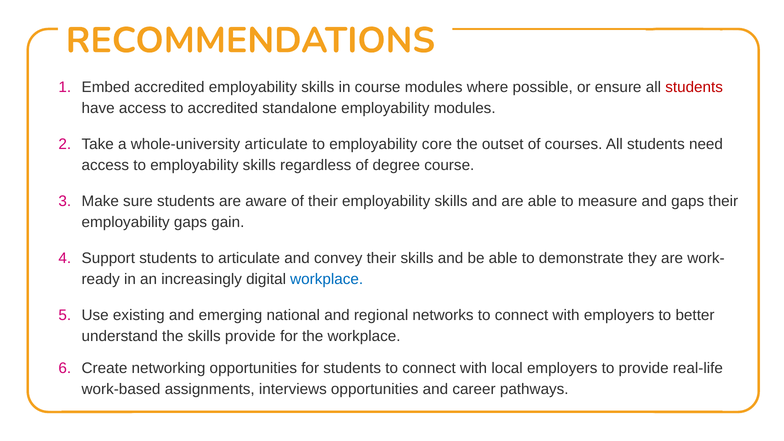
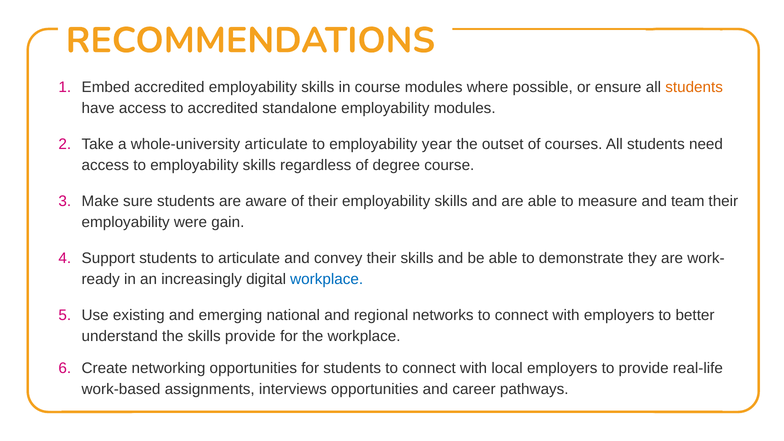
students at (694, 87) colour: red -> orange
core: core -> year
and gaps: gaps -> team
employability gaps: gaps -> were
